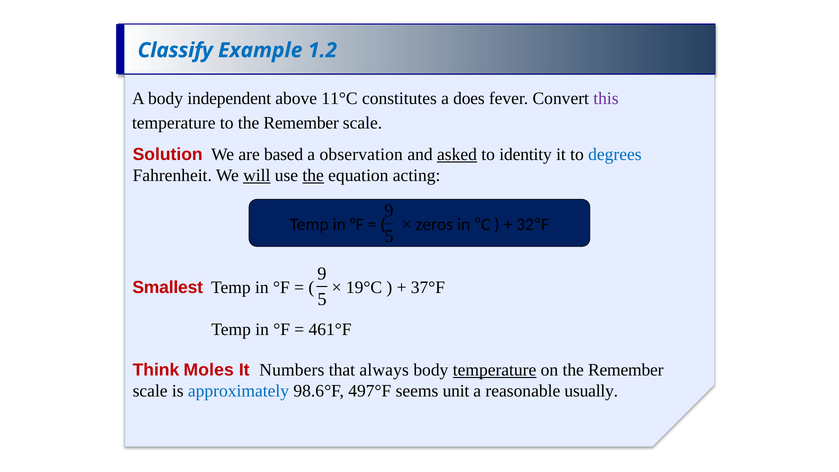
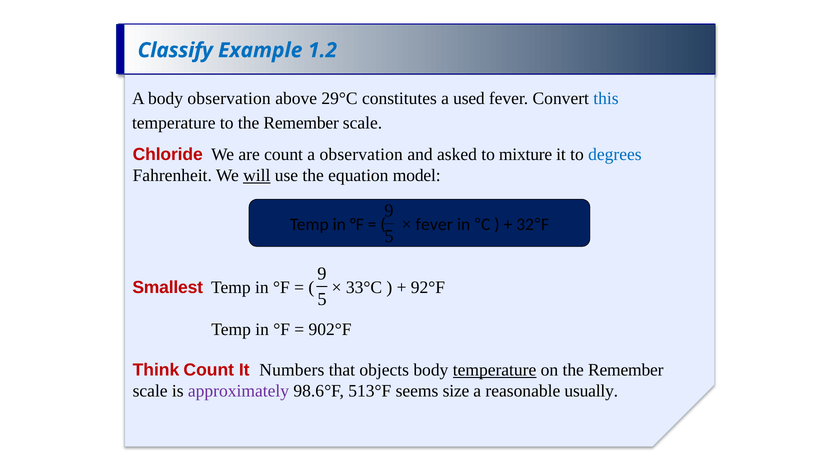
body independent: independent -> observation
11°C: 11°C -> 29°C
does: does -> used
this colour: purple -> blue
Solution: Solution -> Chloride
are based: based -> count
asked underline: present -> none
identity: identity -> mixture
the at (313, 176) underline: present -> none
acting: acting -> model
zeros at (434, 225): zeros -> fever
19°C: 19°C -> 33°C
37°F: 37°F -> 92°F
461°F: 461°F -> 902°F
Think Moles: Moles -> Count
always: always -> objects
approximately colour: blue -> purple
497°F: 497°F -> 513°F
unit: unit -> size
